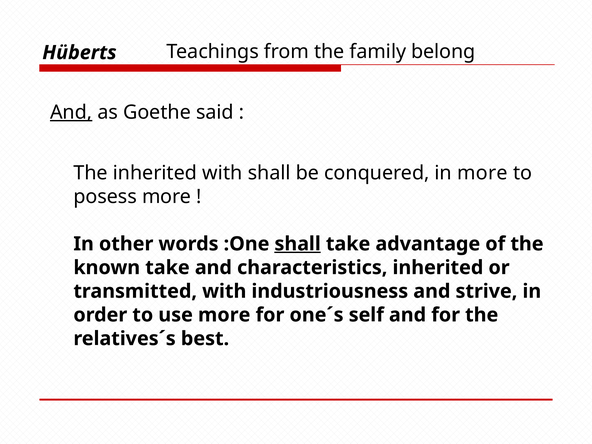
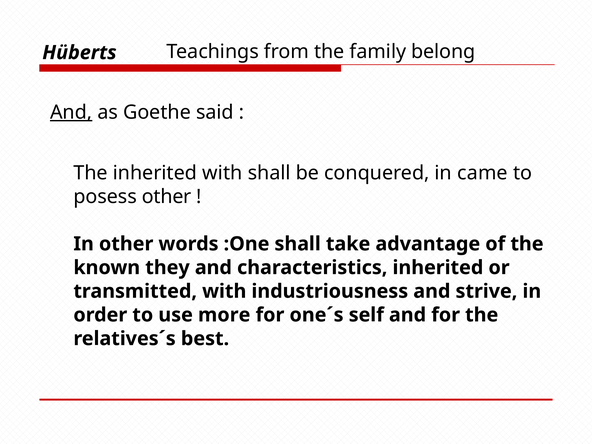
in more: more -> came
posess more: more -> other
shall at (298, 244) underline: present -> none
known take: take -> they
